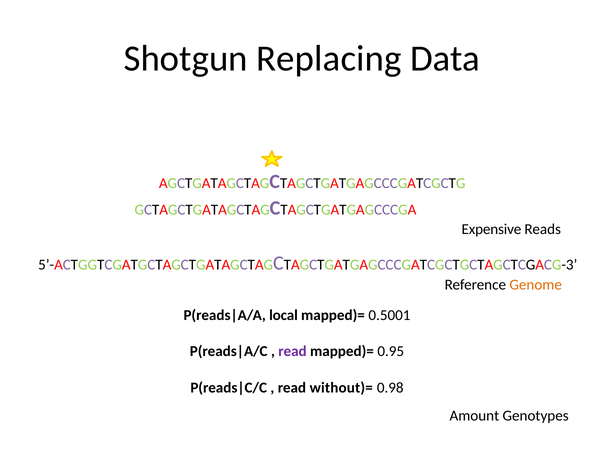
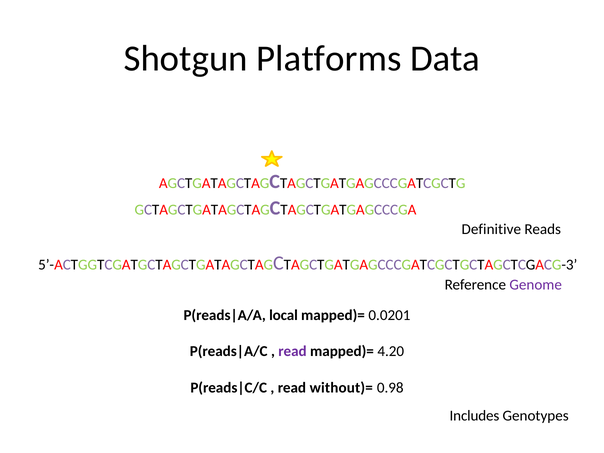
Replacing: Replacing -> Platforms
Expensive: Expensive -> Definitive
Genome colour: orange -> purple
0.5001: 0.5001 -> 0.0201
0.95: 0.95 -> 4.20
Amount: Amount -> Includes
